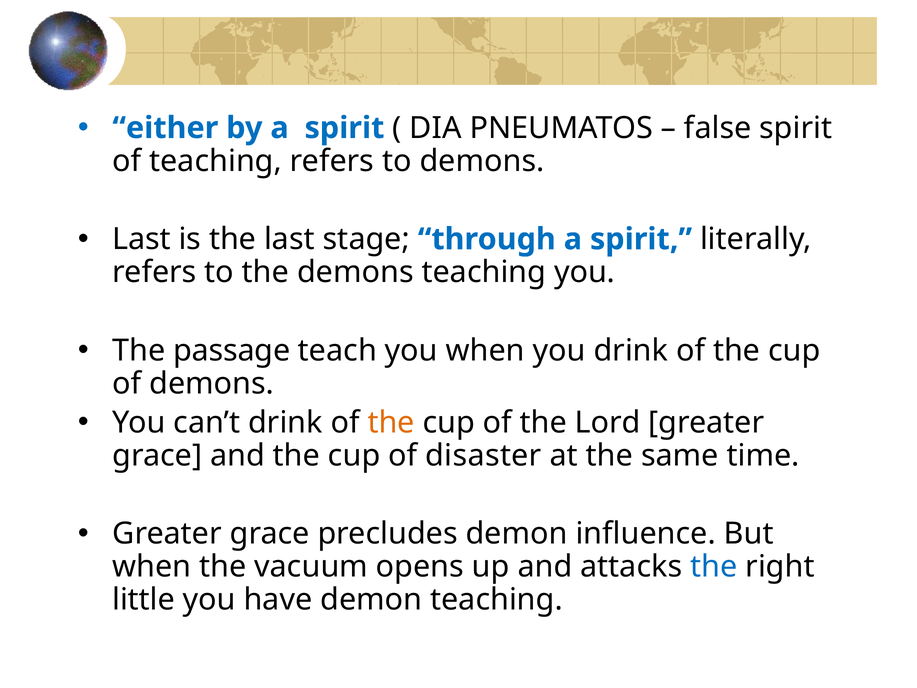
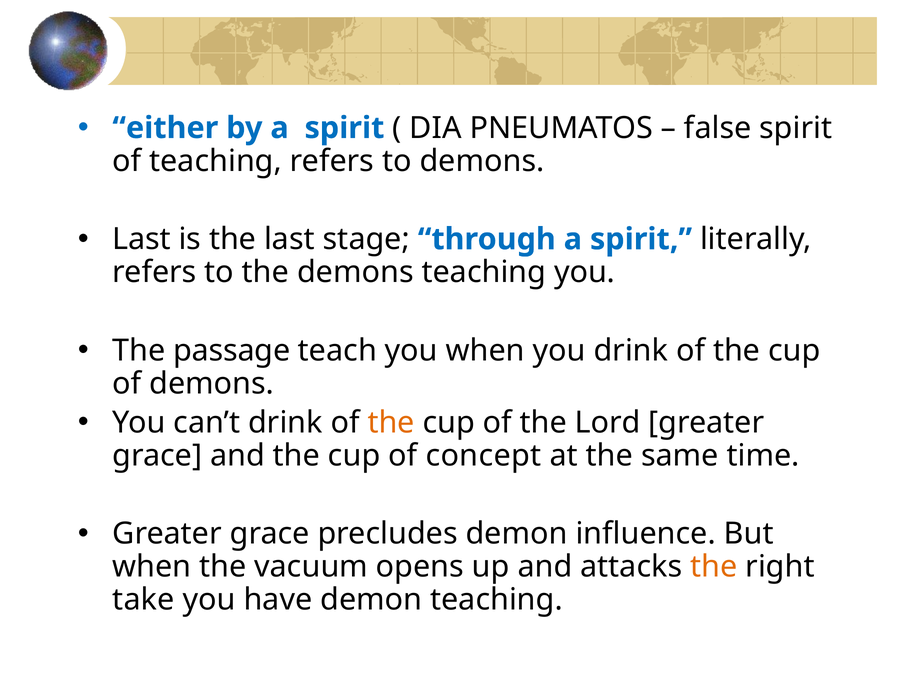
disaster: disaster -> concept
the at (714, 567) colour: blue -> orange
little: little -> take
